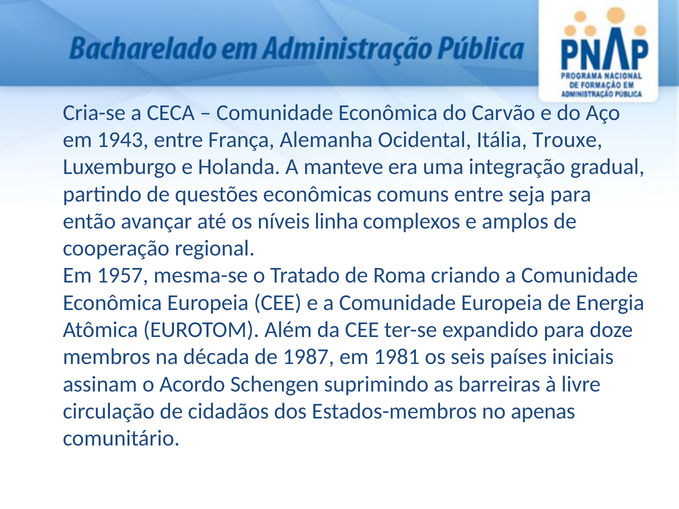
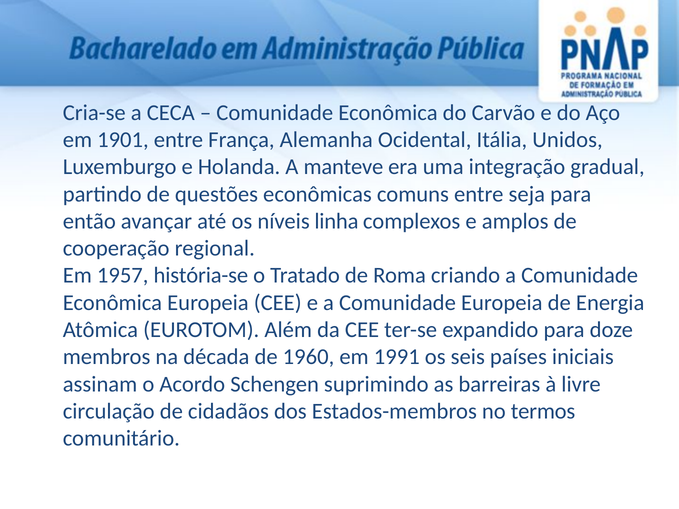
1943: 1943 -> 1901
Trouxe: Trouxe -> Unidos
mesma-se: mesma-se -> história-se
1987: 1987 -> 1960
1981: 1981 -> 1991
apenas: apenas -> termos
